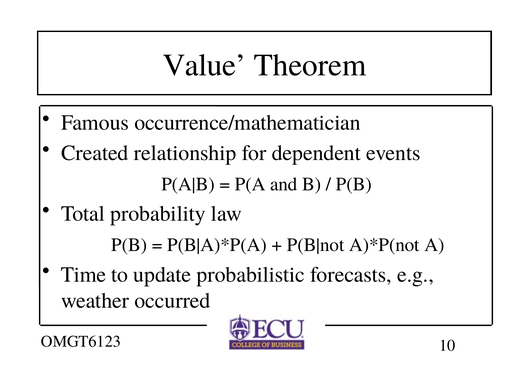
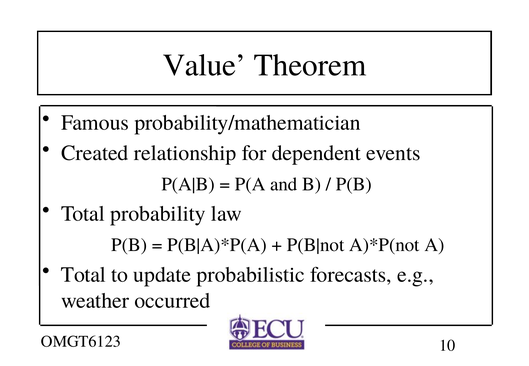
occurrence/mathematician: occurrence/mathematician -> probability/mathematician
Time at (83, 275): Time -> Total
